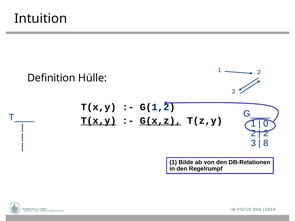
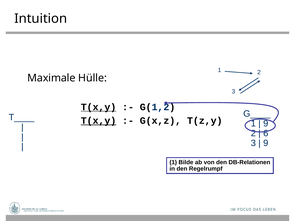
Definition: Definition -> Maximale
T(x,y at (99, 107) underline: none -> present
G(x,z underline: present -> none
0 at (266, 124): 0 -> 9
2 at (266, 133): 2 -> 6
8 at (266, 143): 8 -> 9
